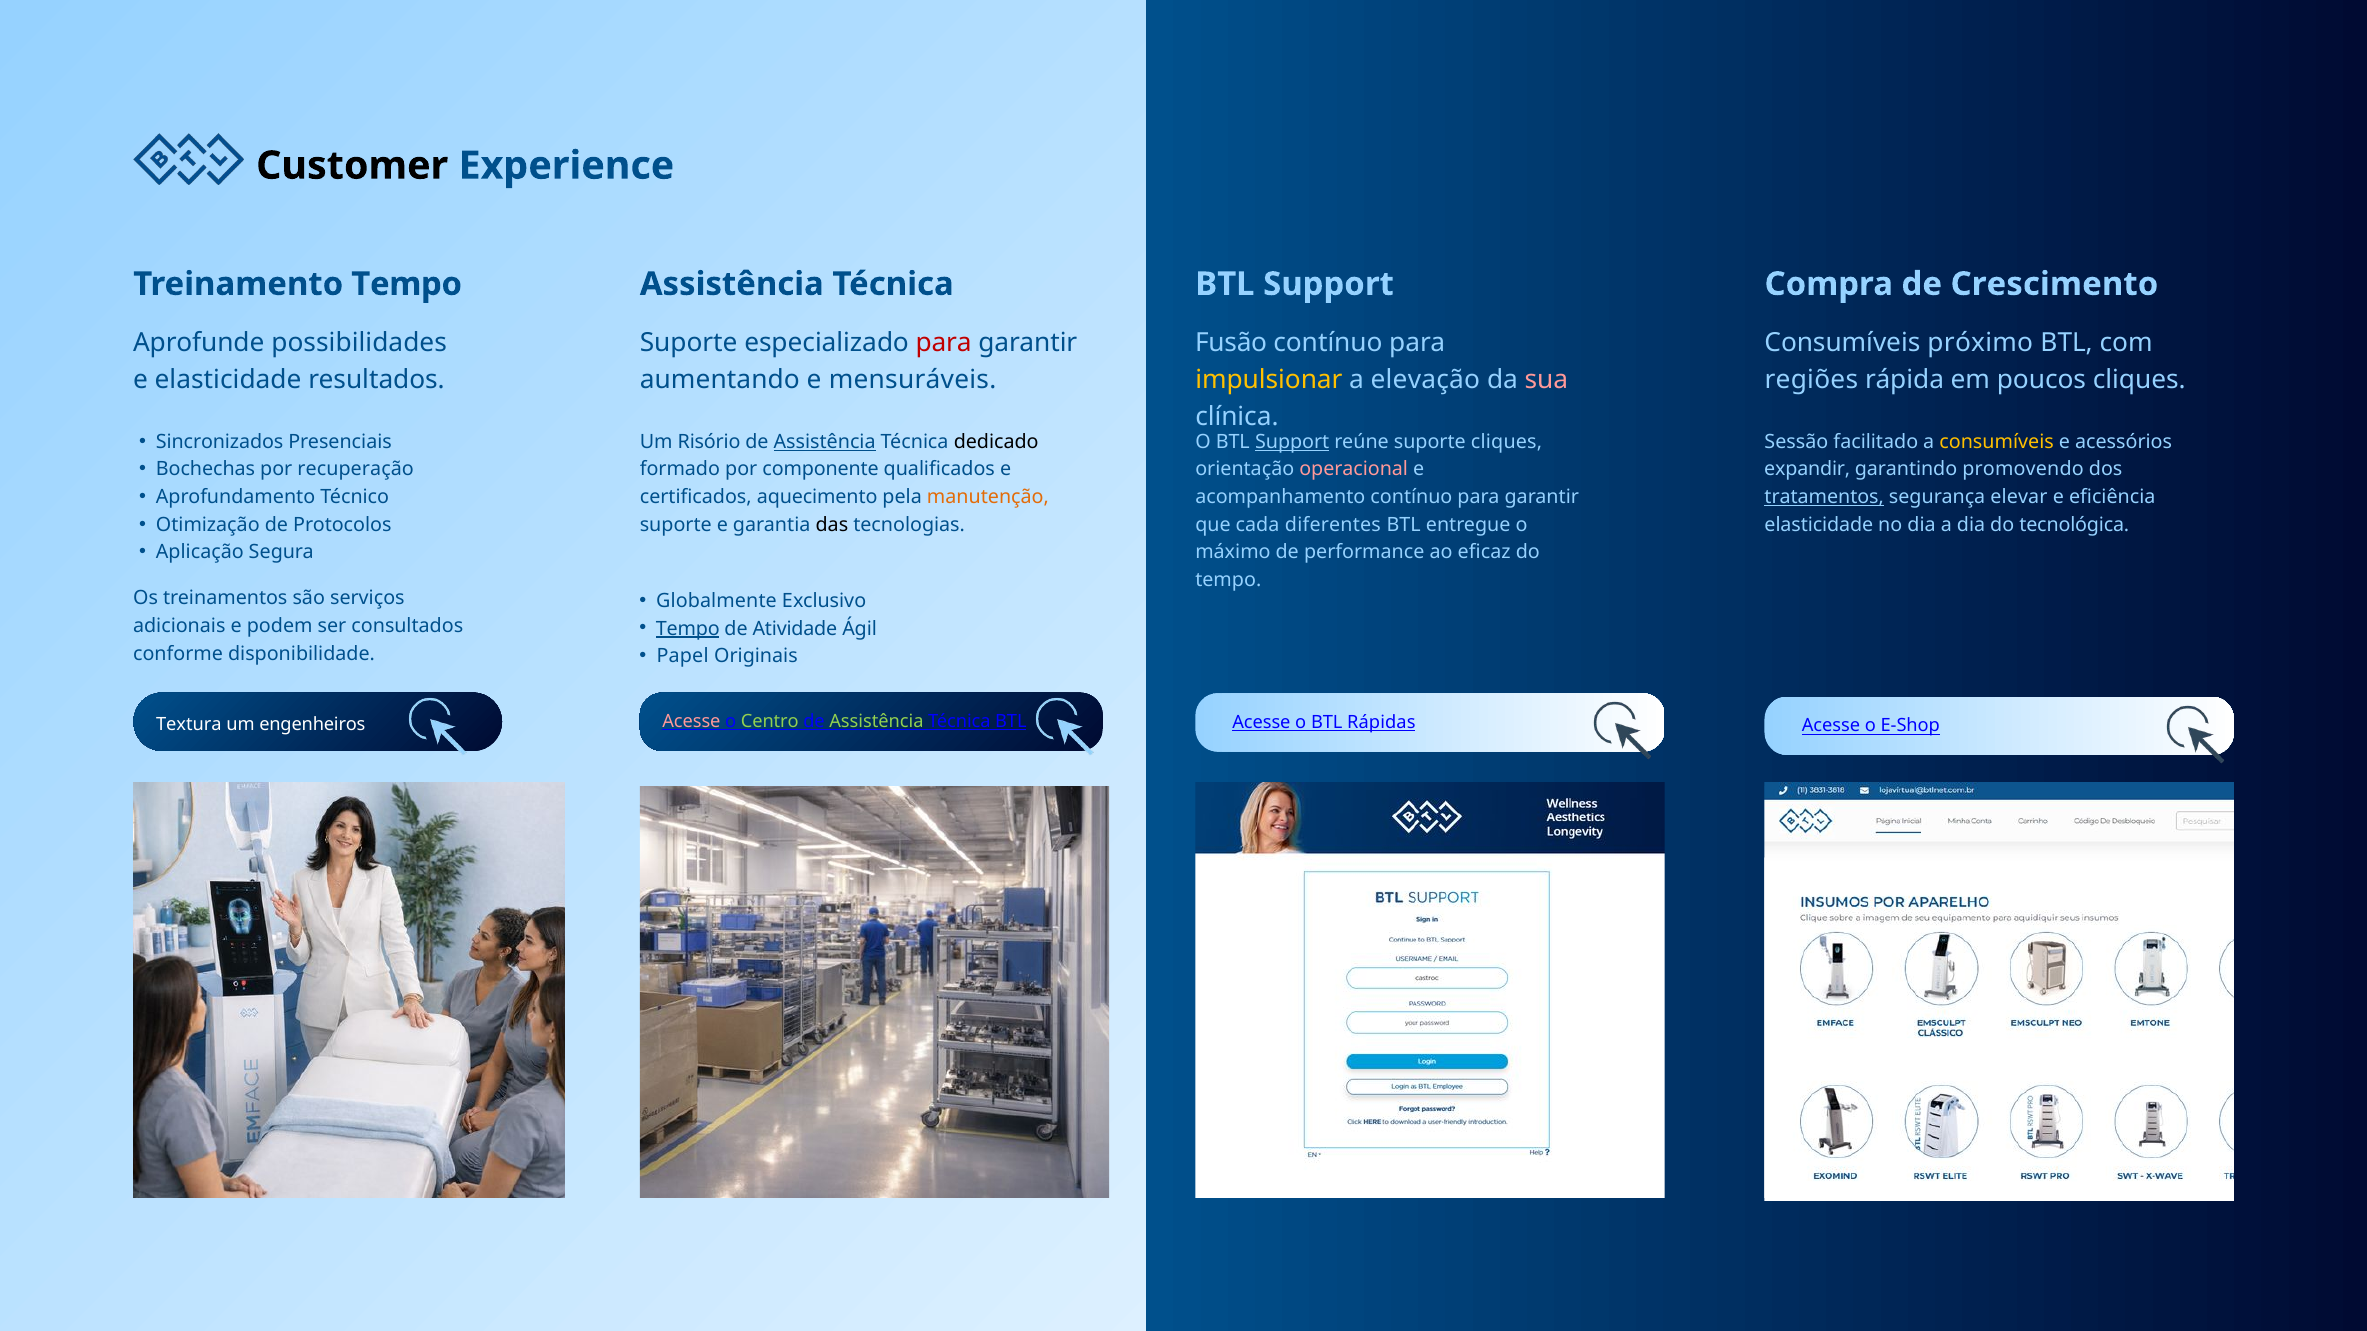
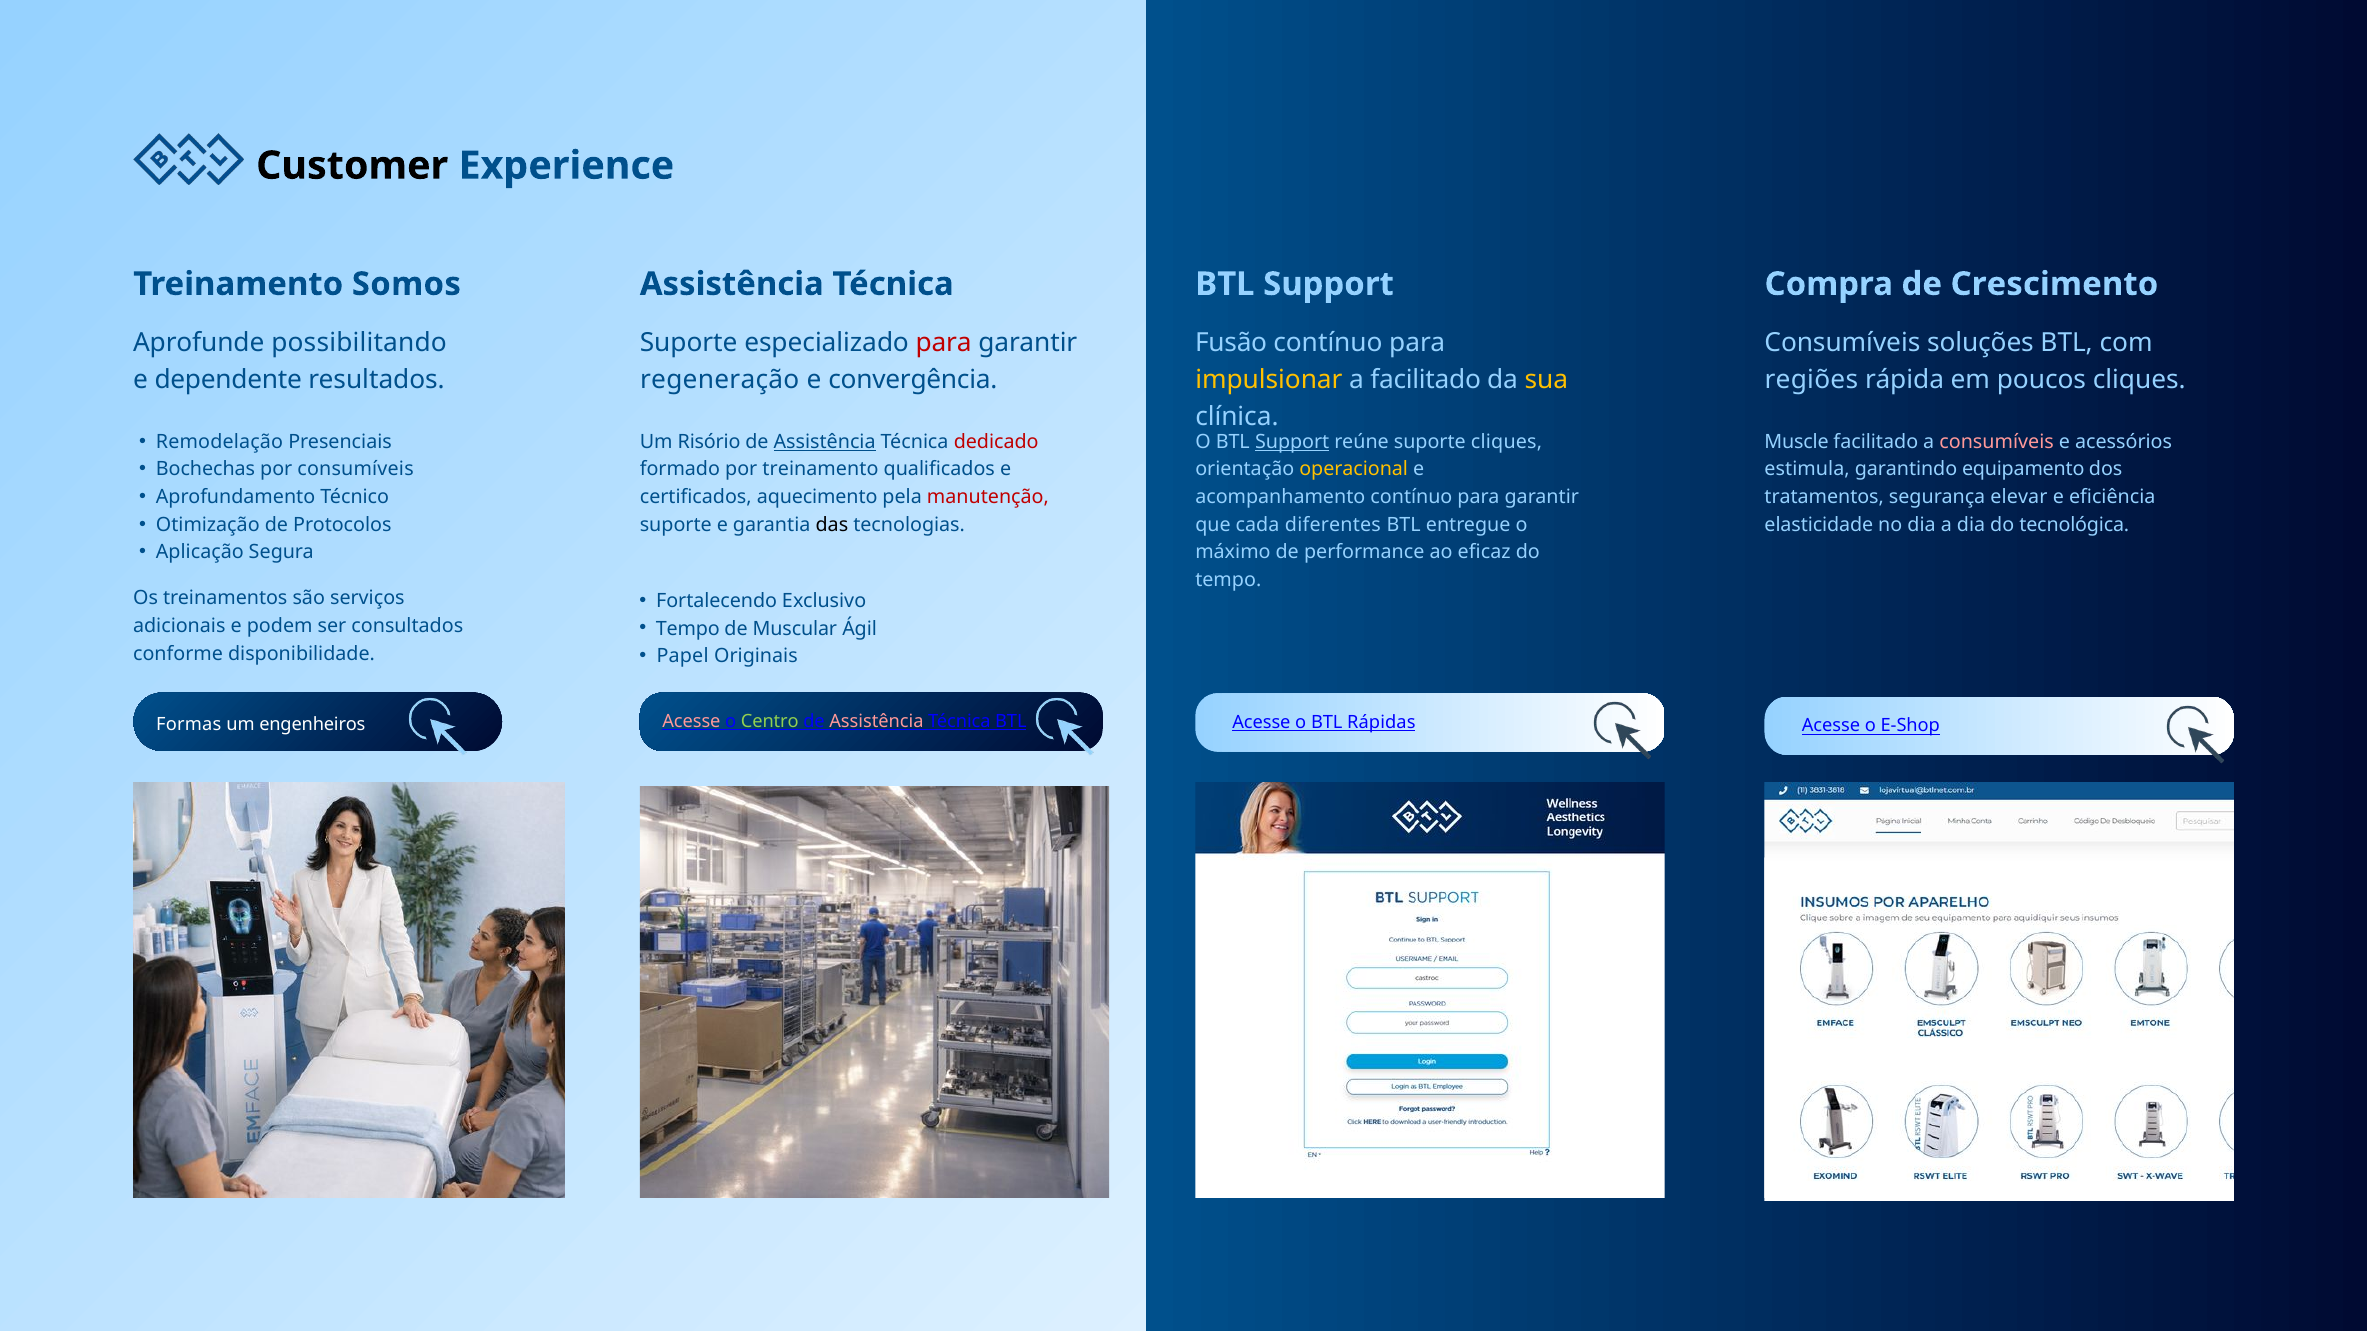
Treinamento Tempo: Tempo -> Somos
possibilidades: possibilidades -> possibilitando
próximo: próximo -> soluções
e elasticidade: elasticidade -> dependente
aumentando: aumentando -> regeneração
mensuráveis: mensuráveis -> convergência
a elevação: elevação -> facilitado
sua colour: pink -> yellow
Sincronizados: Sincronizados -> Remodelação
dedicado colour: black -> red
Sessão: Sessão -> Muscle
consumíveis at (1997, 442) colour: yellow -> pink
por recuperação: recuperação -> consumíveis
por componente: componente -> treinamento
operacional colour: pink -> yellow
expandir: expandir -> estimula
promovendo: promovendo -> equipamento
manutenção colour: orange -> red
tratamentos underline: present -> none
Globalmente: Globalmente -> Fortalecendo
Tempo at (688, 629) underline: present -> none
Atividade: Atividade -> Muscular
Assistência at (876, 722) colour: light green -> pink
Textura: Textura -> Formas
